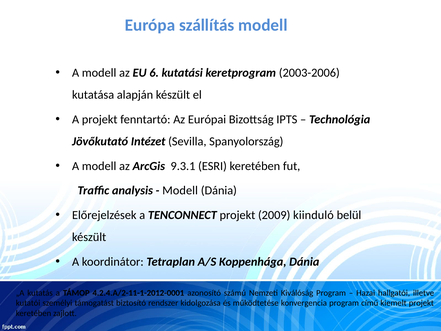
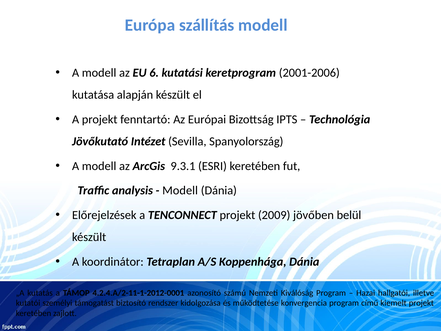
2003-2006: 2003-2006 -> 2001-2006
kiinduló: kiinduló -> jövőben
